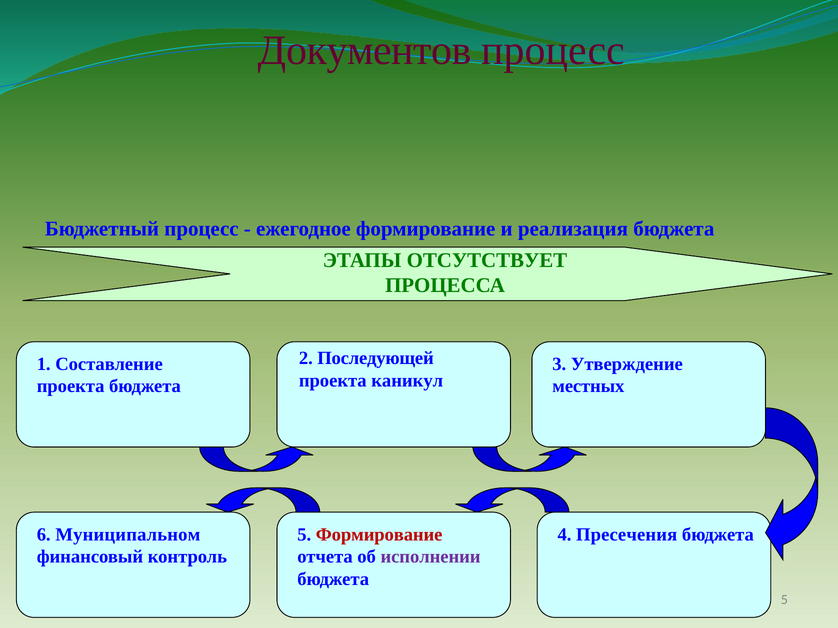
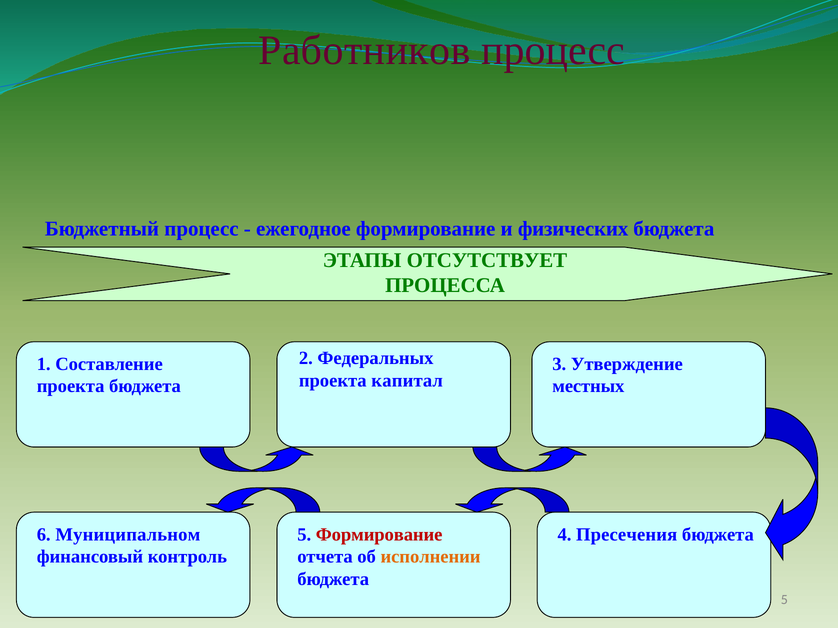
Документов: Документов -> Работников
реализация: реализация -> физических
Последующей: Последующей -> Федеральных
каникул: каникул -> капитал
исполнении colour: purple -> orange
